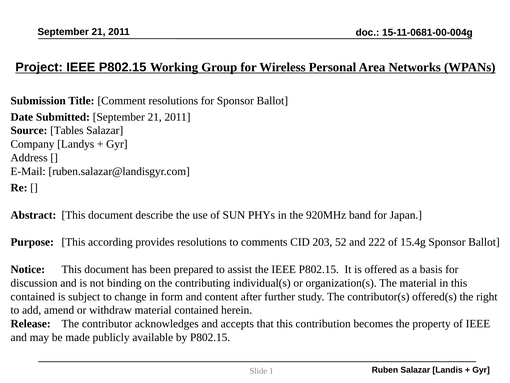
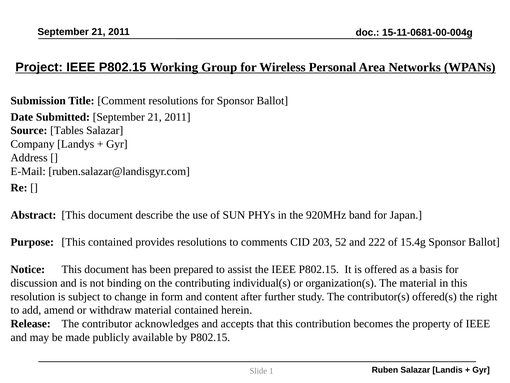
This according: according -> contained
contained at (33, 296): contained -> resolution
